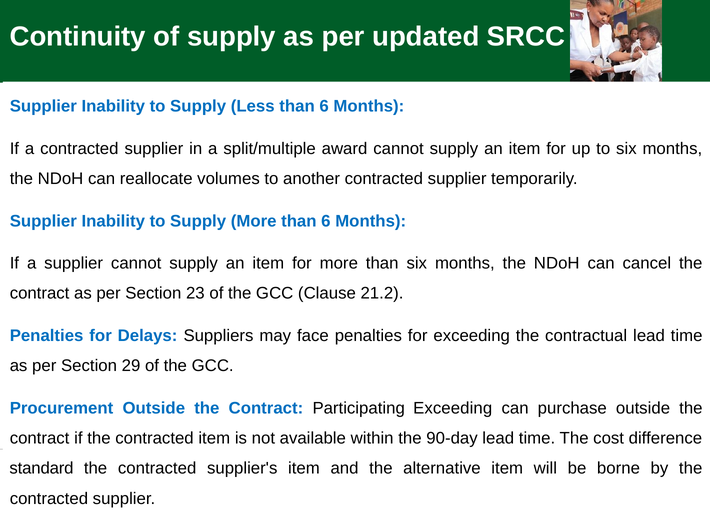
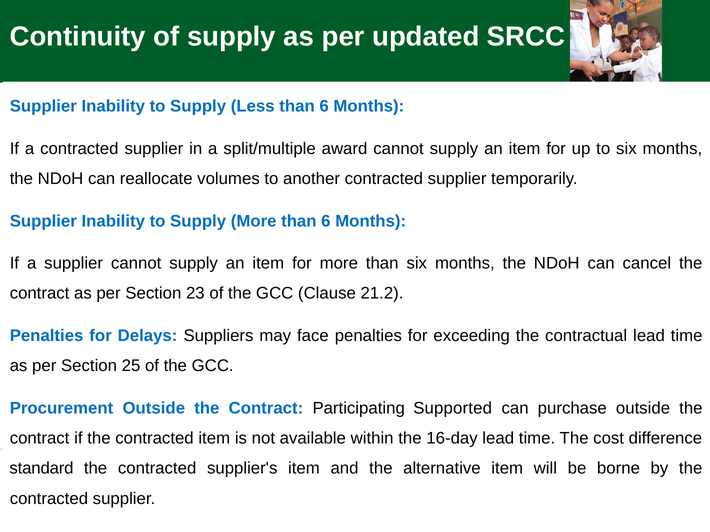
29: 29 -> 25
Participating Exceeding: Exceeding -> Supported
90-day: 90-day -> 16-day
